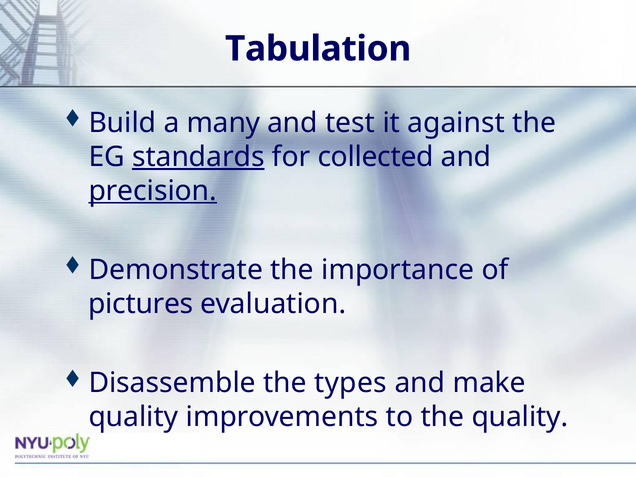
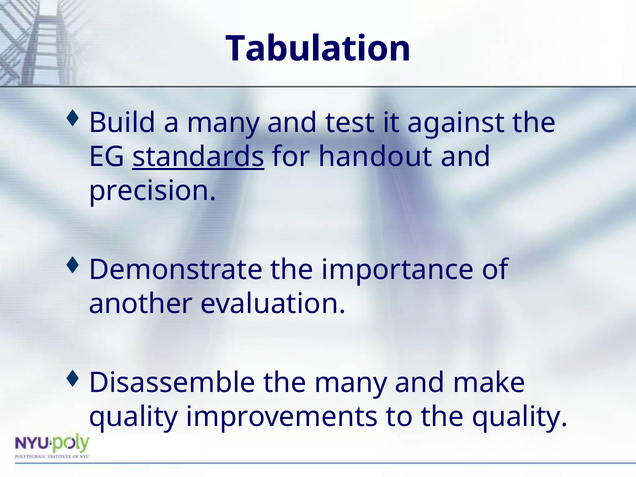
collected: collected -> handout
precision underline: present -> none
pictures: pictures -> another
the types: types -> many
